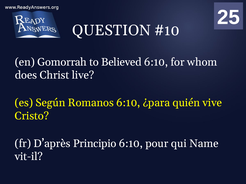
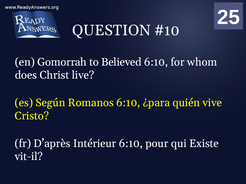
Principio: Principio -> Intérieur
Name: Name -> Existe
